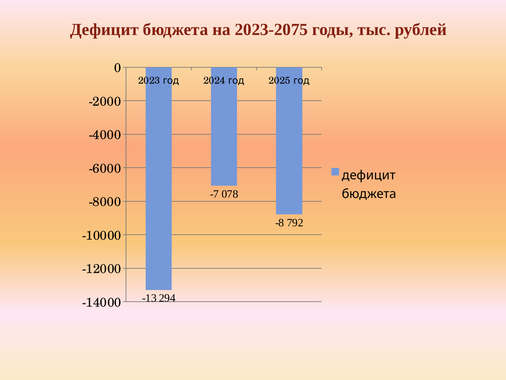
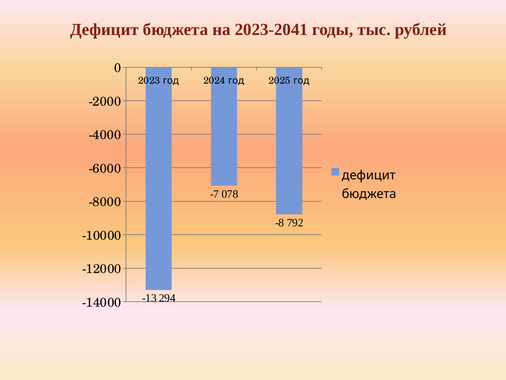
2023-2075: 2023-2075 -> 2023-2041
